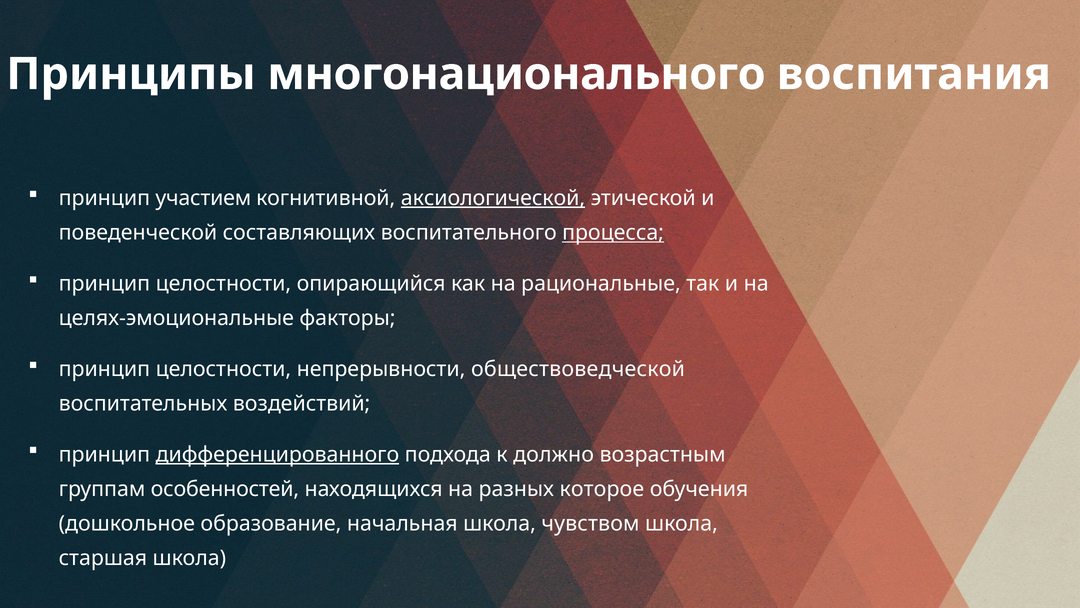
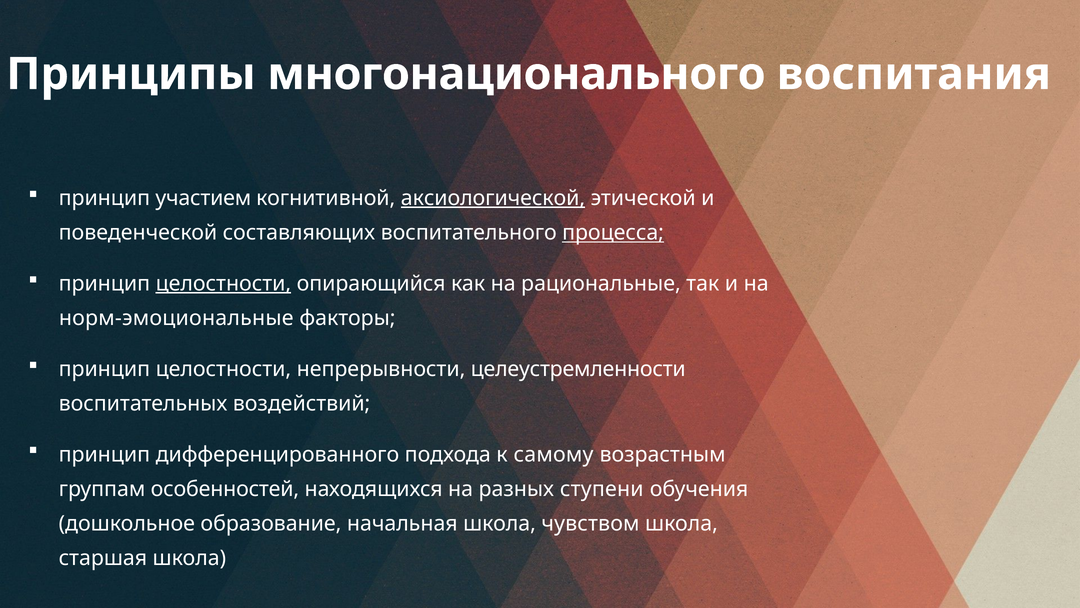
целостности at (223, 283) underline: none -> present
целях-эмоциональные: целях-эмоциональные -> норм-эмоциональные
обществоведческой: обществоведческой -> целеустремленности
дифференцированного underline: present -> none
должно: должно -> самому
которое: которое -> ступени
